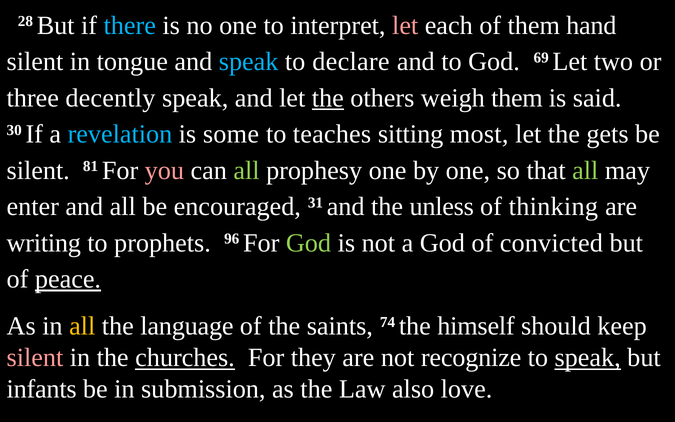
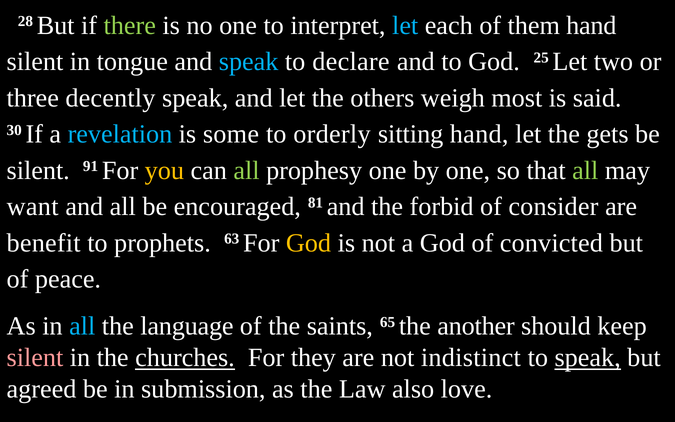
there colour: light blue -> light green
let at (405, 26) colour: pink -> light blue
69: 69 -> 25
the at (328, 98) underline: present -> none
weigh them: them -> most
teaches: teaches -> orderly
sitting most: most -> hand
81: 81 -> 91
you colour: pink -> yellow
enter: enter -> want
31: 31 -> 81
unless: unless -> forbid
thinking: thinking -> consider
writing: writing -> benefit
96: 96 -> 63
God at (309, 243) colour: light green -> yellow
peace underline: present -> none
all at (82, 326) colour: yellow -> light blue
74: 74 -> 65
himself: himself -> another
recognize: recognize -> indistinct
infants: infants -> agreed
